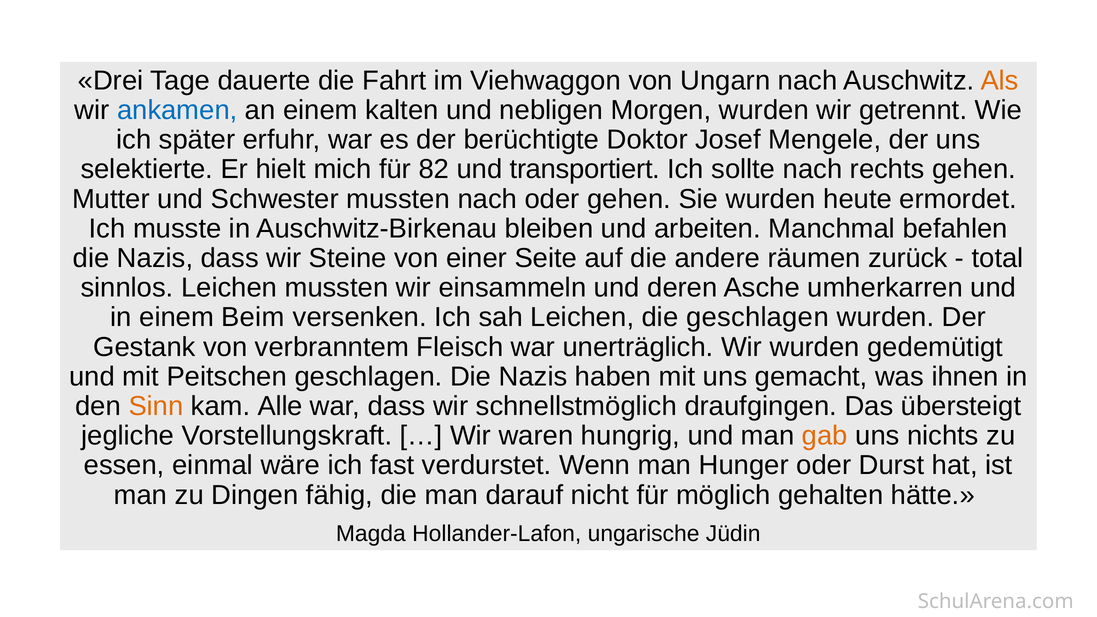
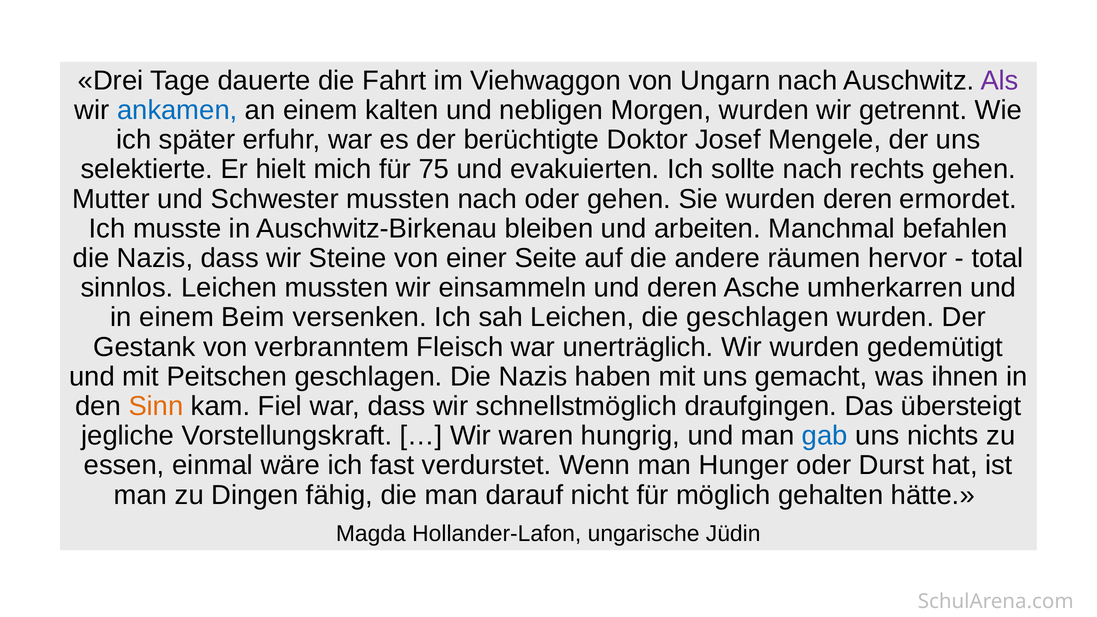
Als colour: orange -> purple
82: 82 -> 75
transportiert: transportiert -> evakuierten
wurden heute: heute -> deren
zurück: zurück -> hervor
Alle: Alle -> Fiel
gab colour: orange -> blue
